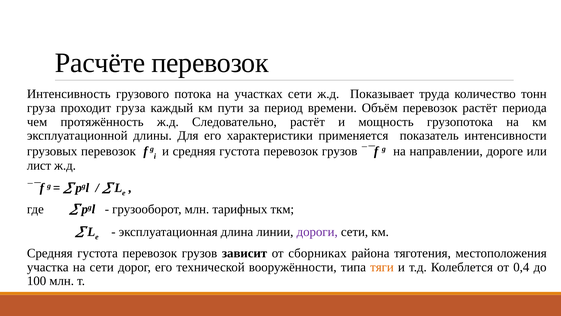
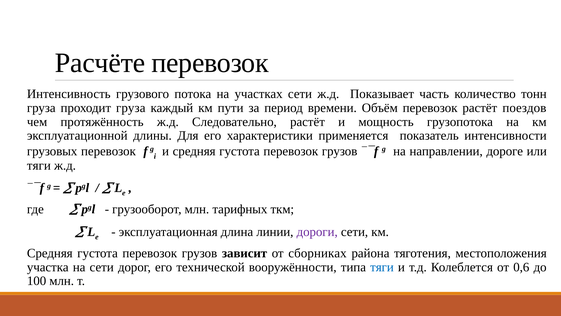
труда: труда -> часть
периода: периода -> поездов
лист at (39, 165): лист -> тяги
тяги at (382, 267) colour: orange -> blue
0,4: 0,4 -> 0,6
